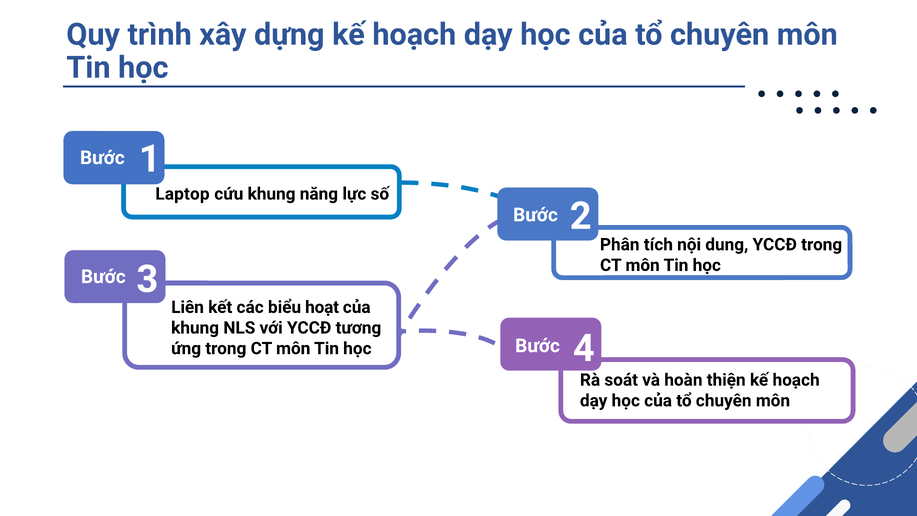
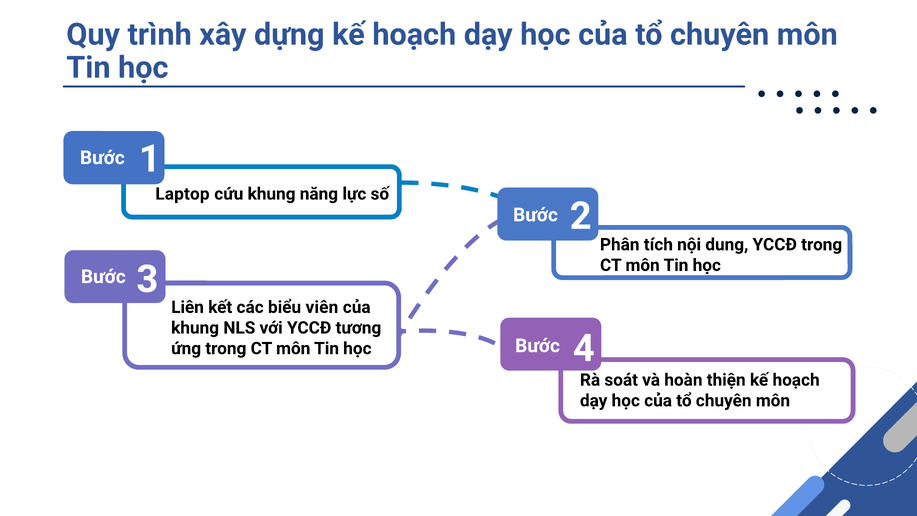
hoạt: hoạt -> viên
